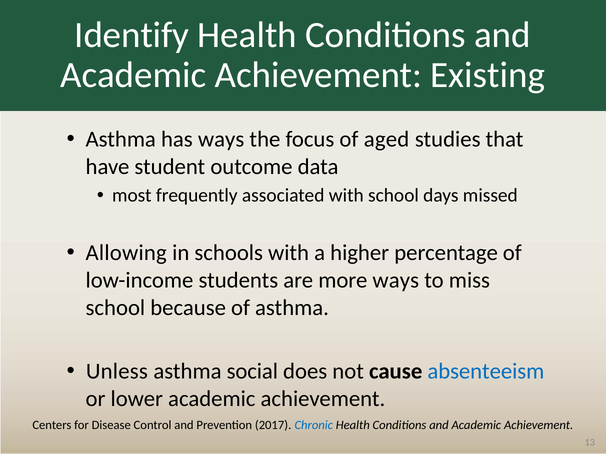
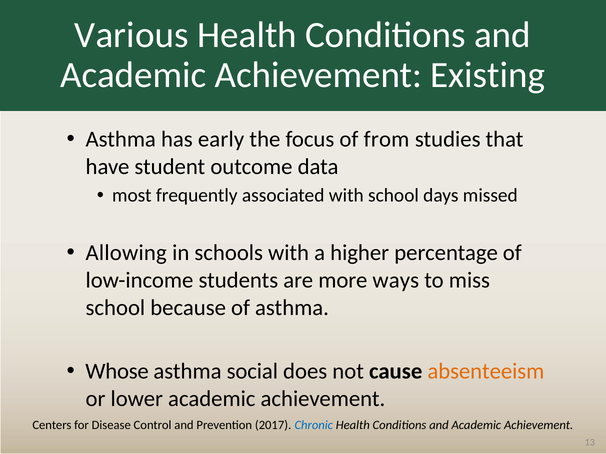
Identify: Identify -> Various
has ways: ways -> early
aged: aged -> from
Unless: Unless -> Whose
absenteeism colour: blue -> orange
